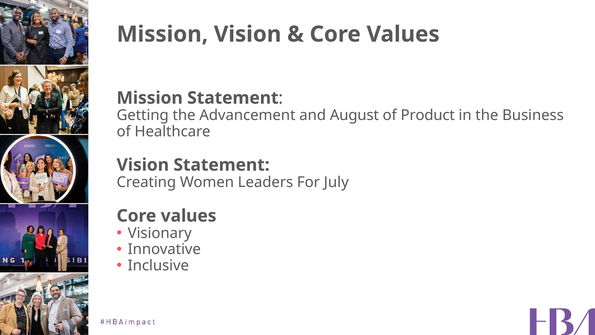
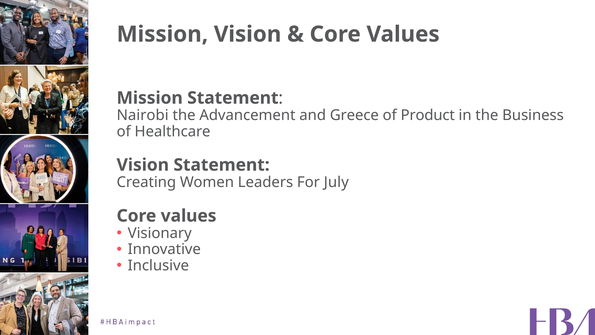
Getting: Getting -> Nairobi
August: August -> Greece
